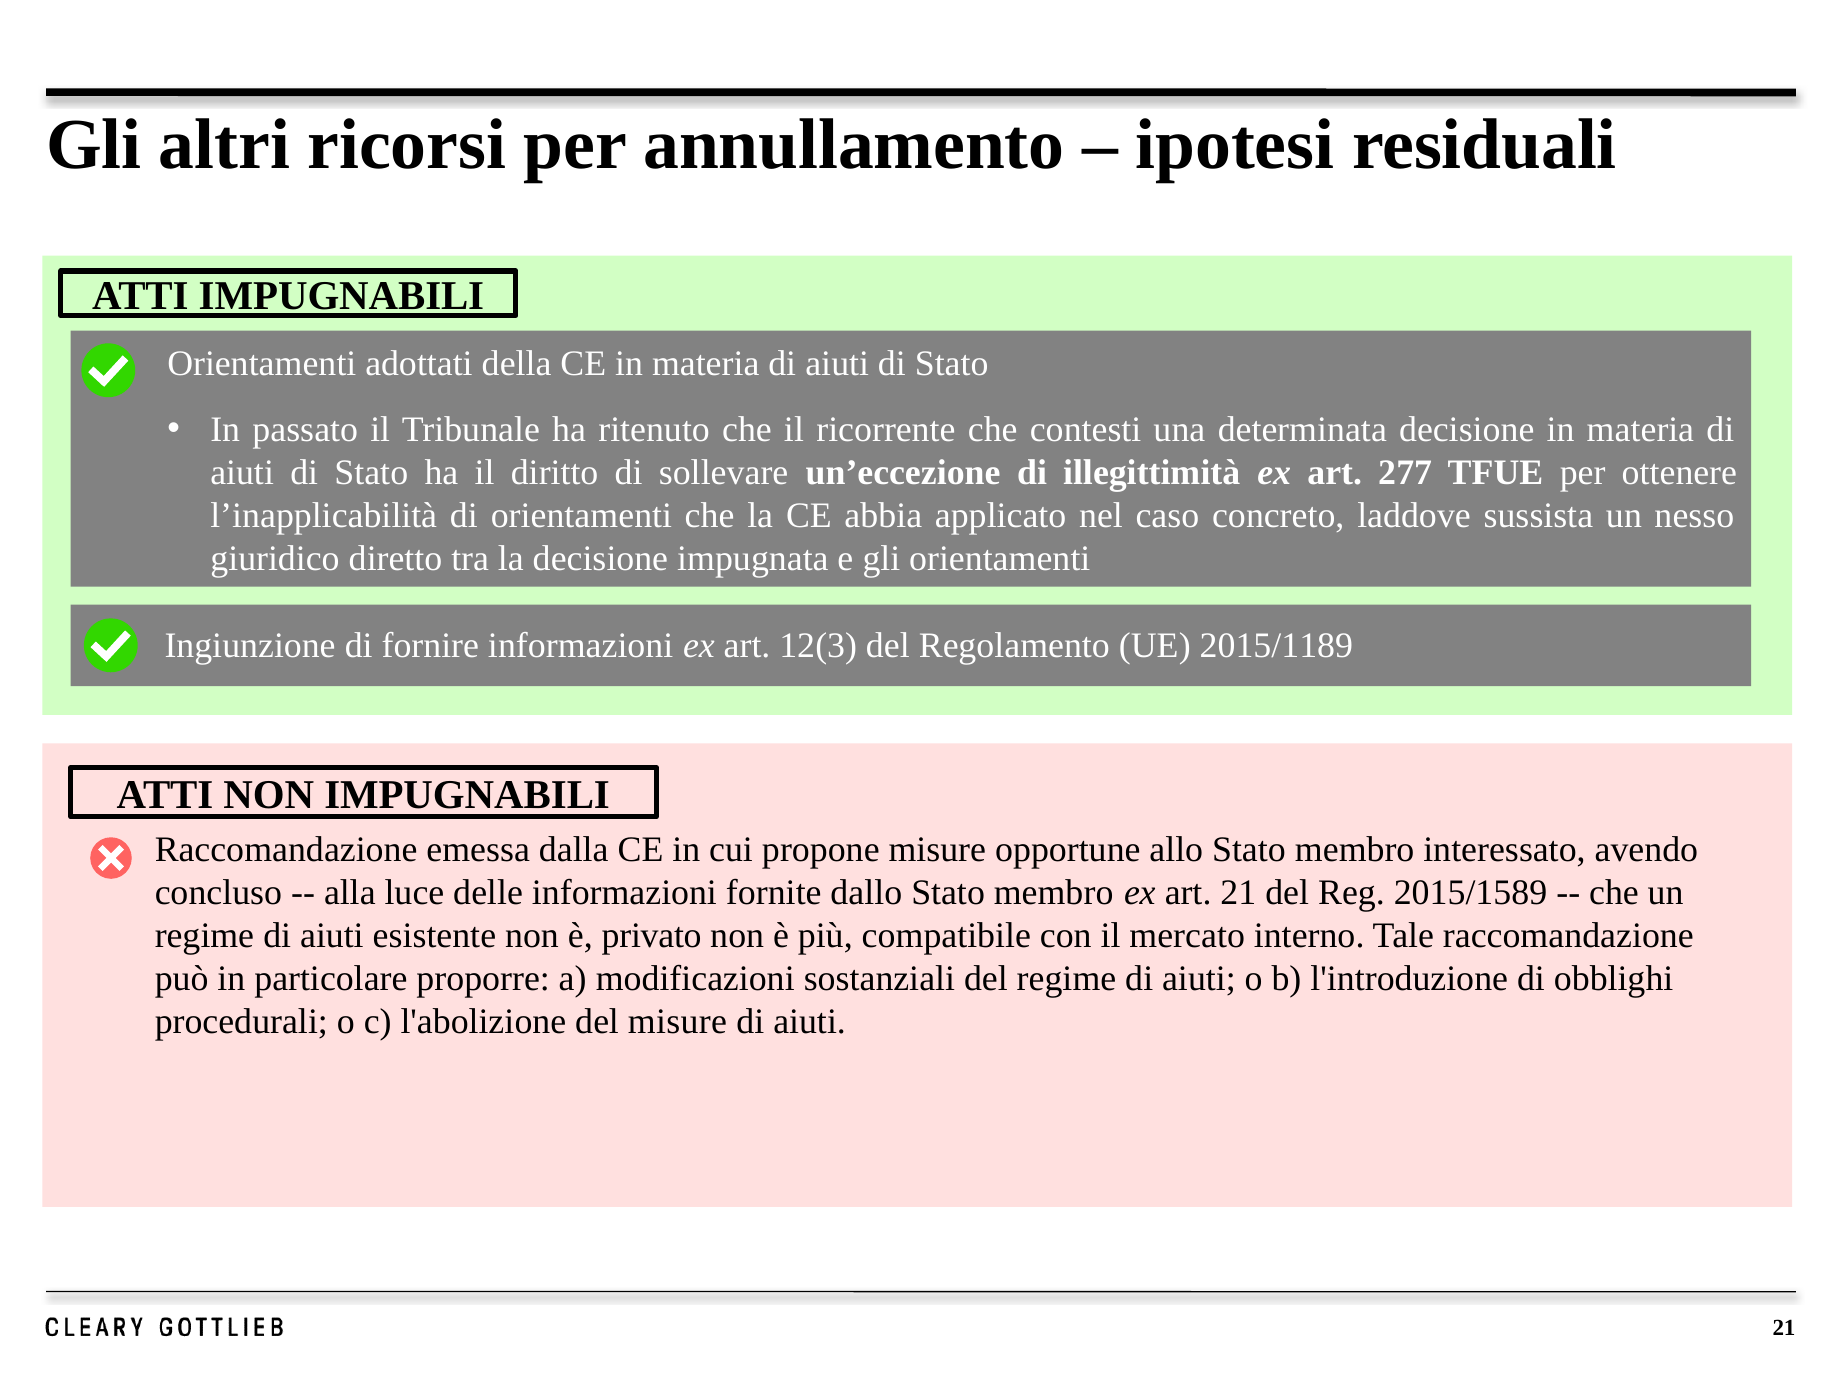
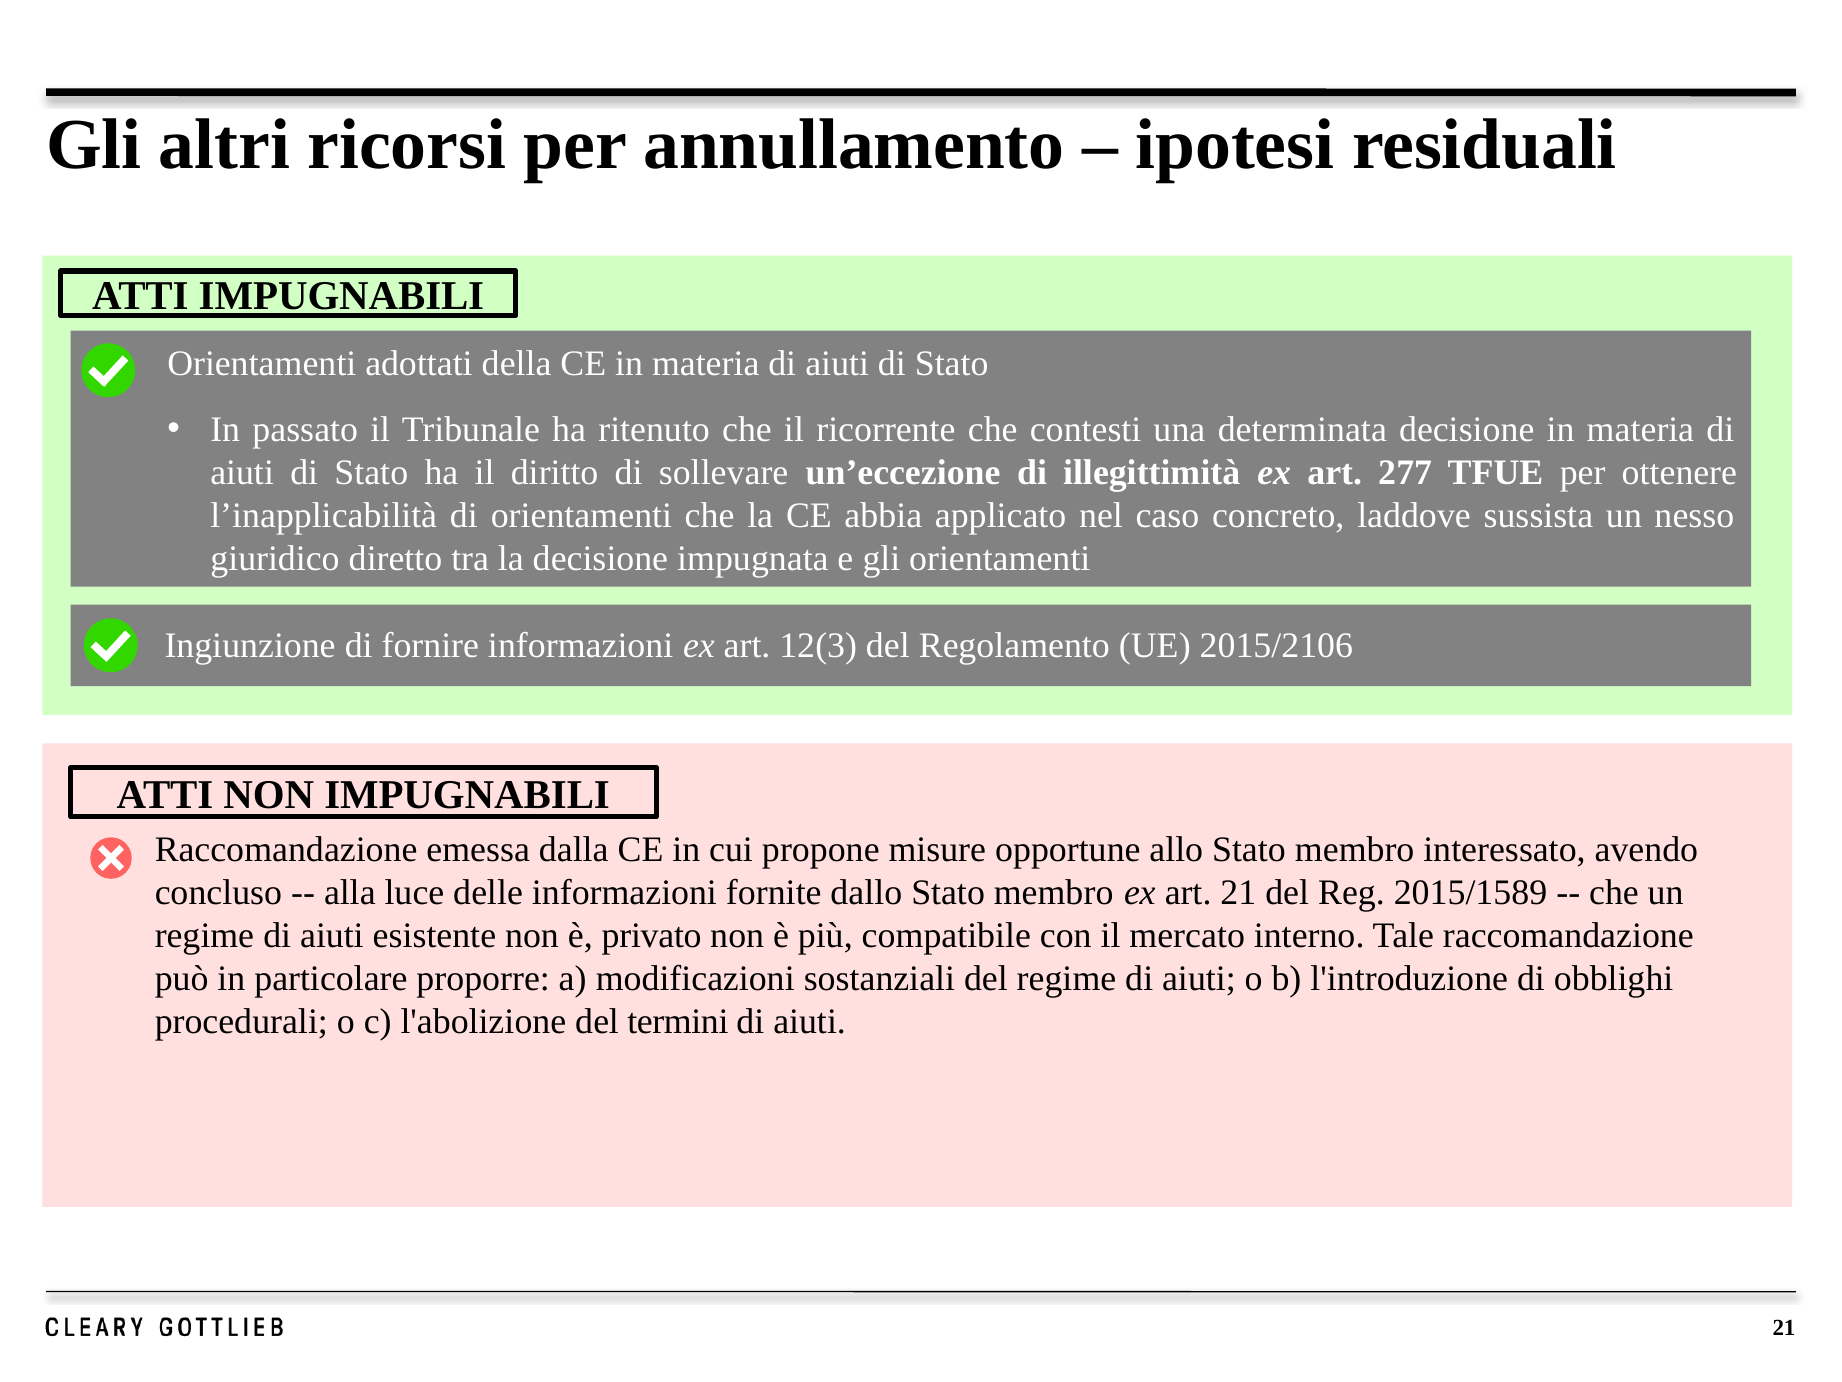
2015/1189: 2015/1189 -> 2015/2106
del misure: misure -> termini
